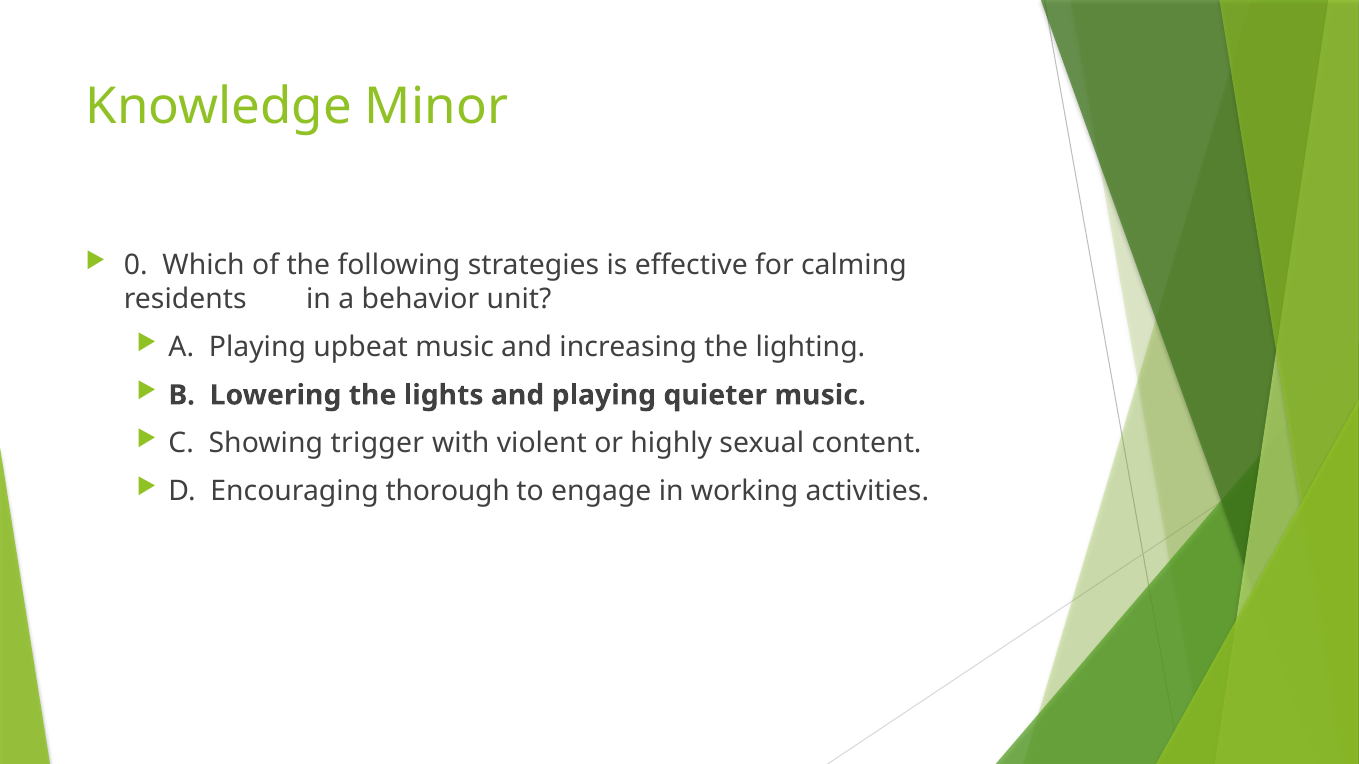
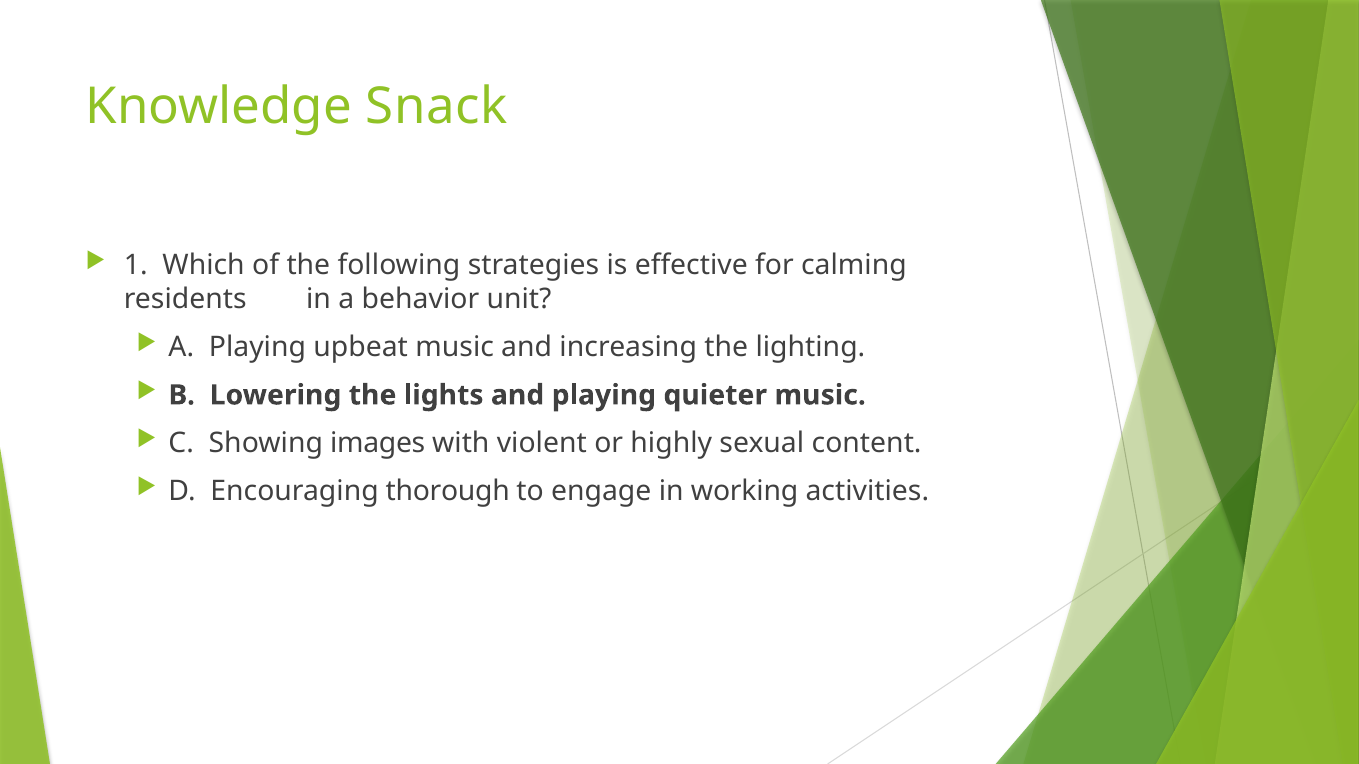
Minor: Minor -> Snack
0: 0 -> 1
trigger: trigger -> images
